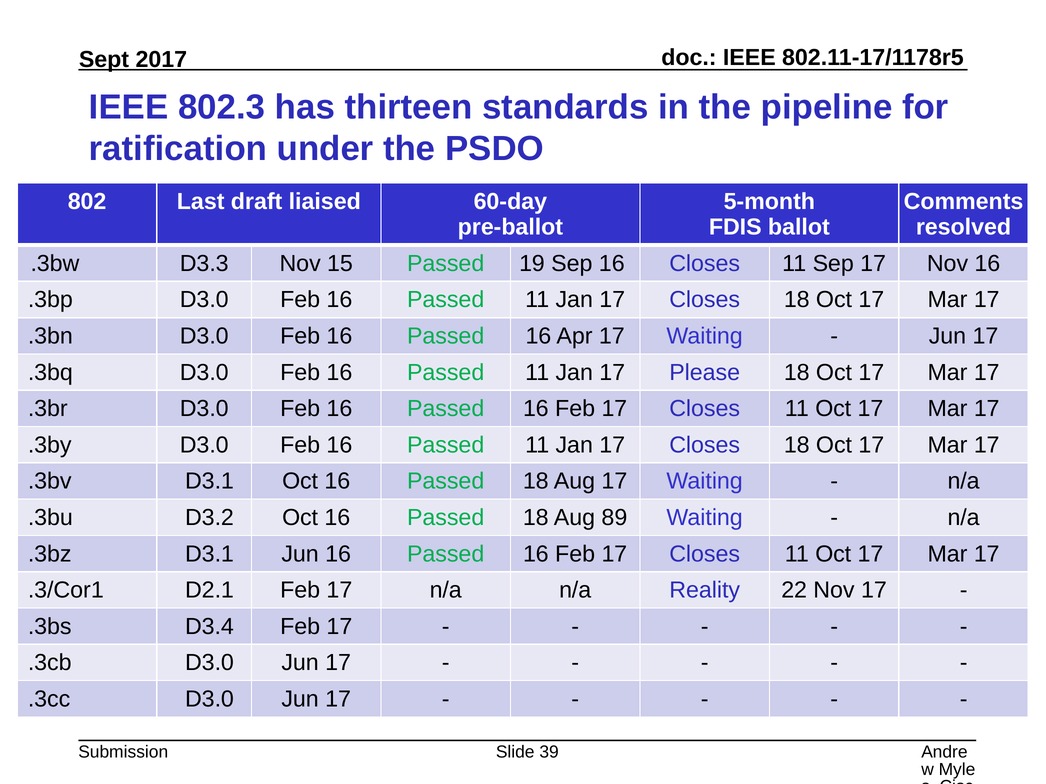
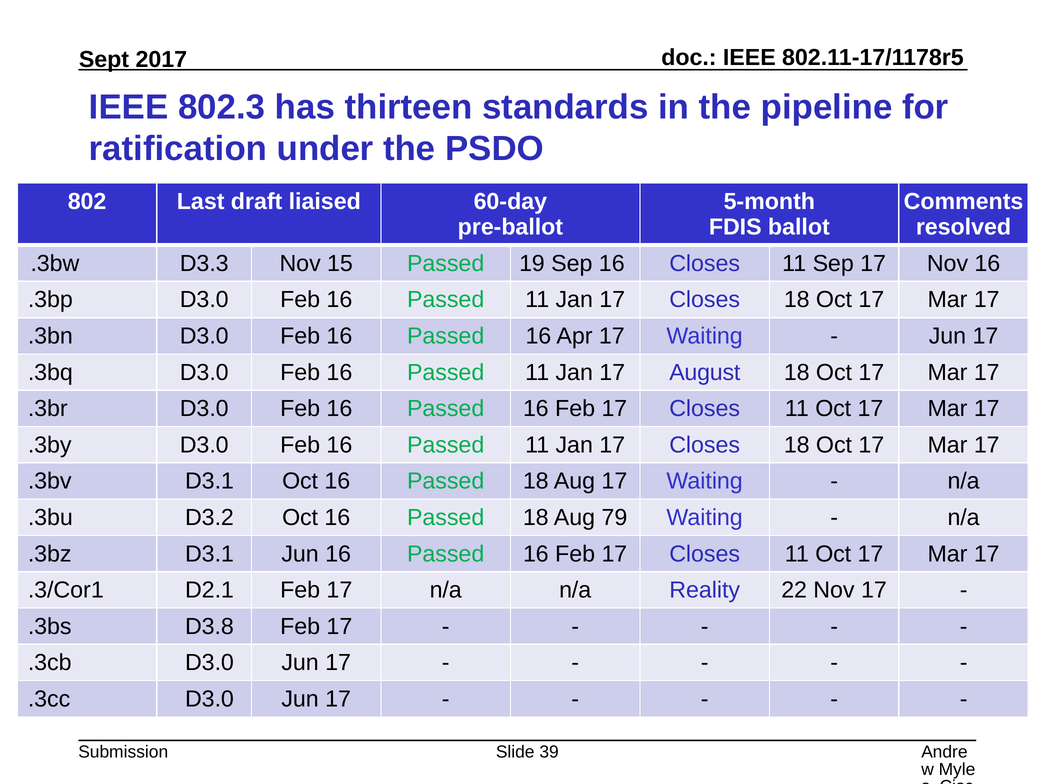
Please: Please -> August
89: 89 -> 79
D3.4: D3.4 -> D3.8
